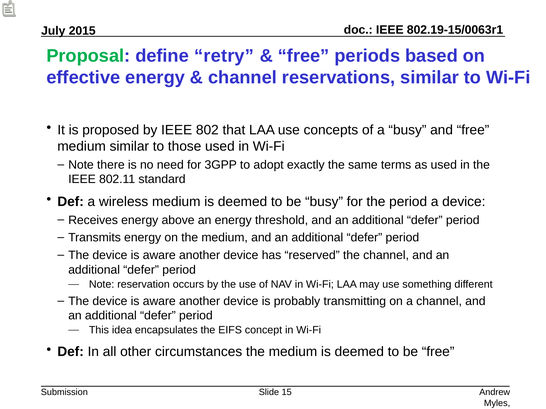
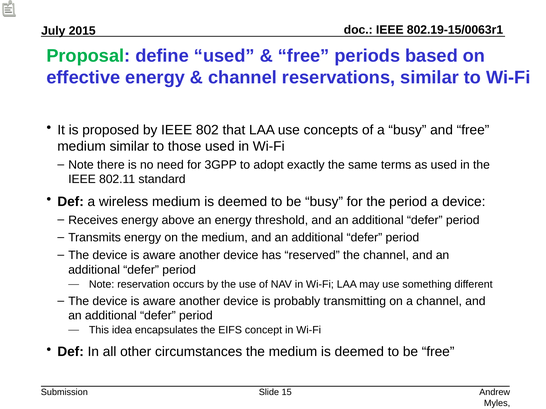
define retry: retry -> used
